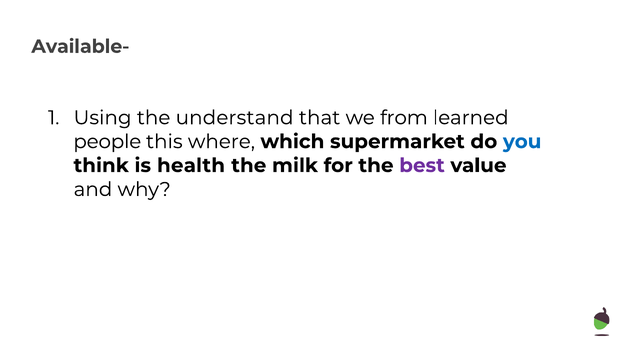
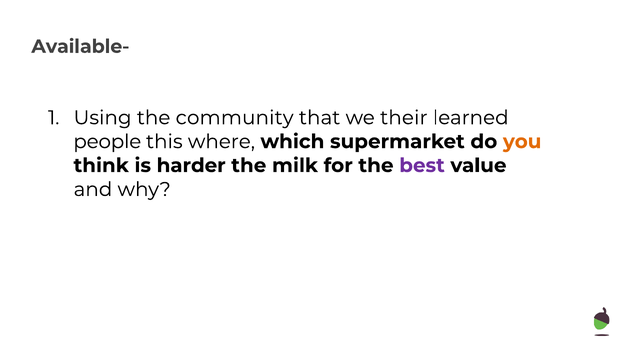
understand: understand -> community
from: from -> their
you colour: blue -> orange
health: health -> harder
